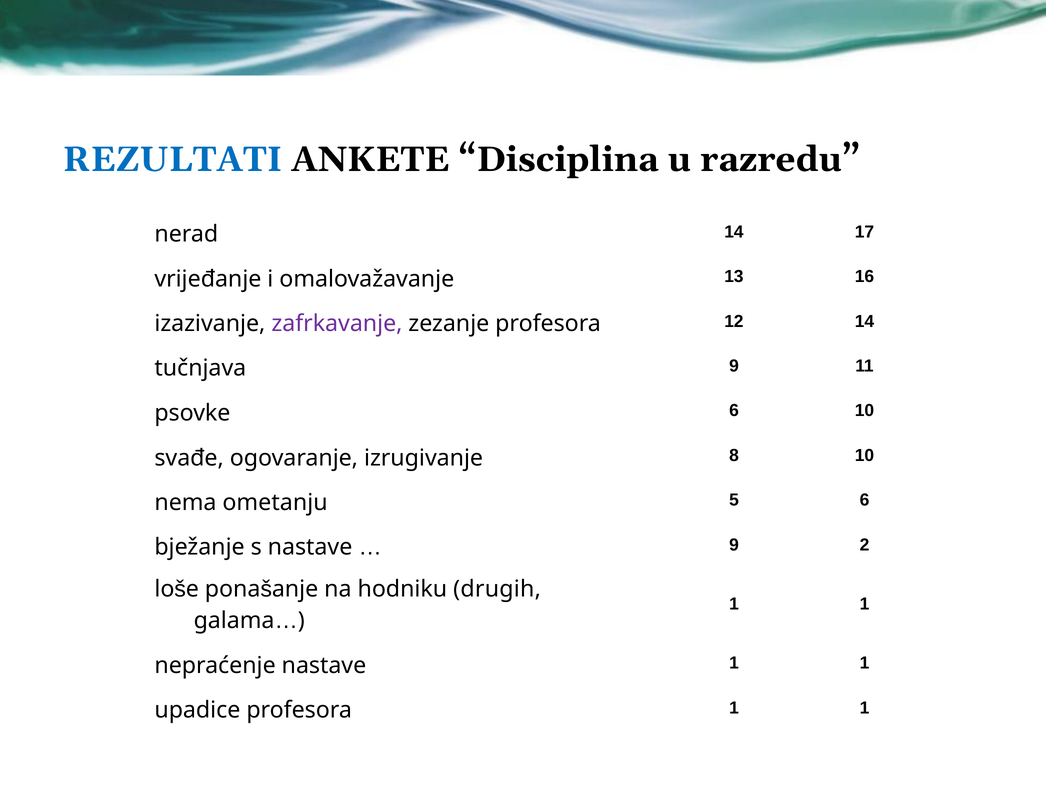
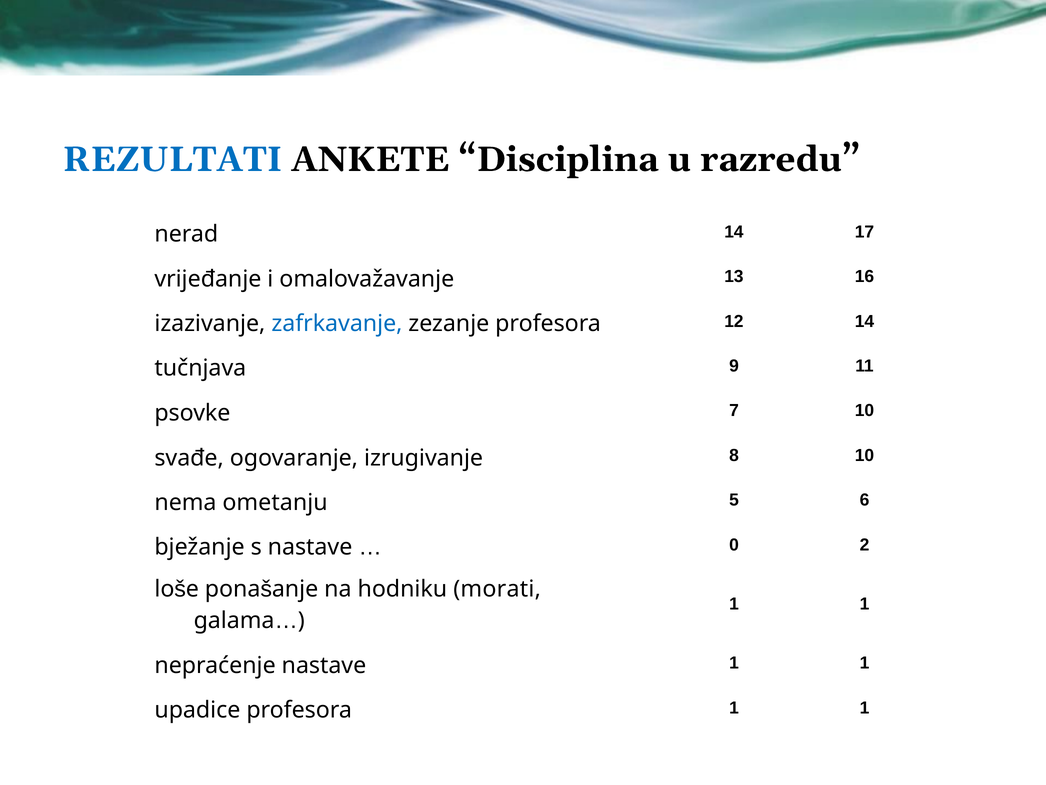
zafrkavanje colour: purple -> blue
psovke 6: 6 -> 7
9 at (734, 545): 9 -> 0
drugih: drugih -> morati
